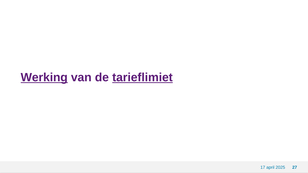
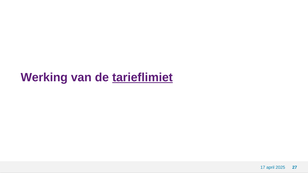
Werking underline: present -> none
